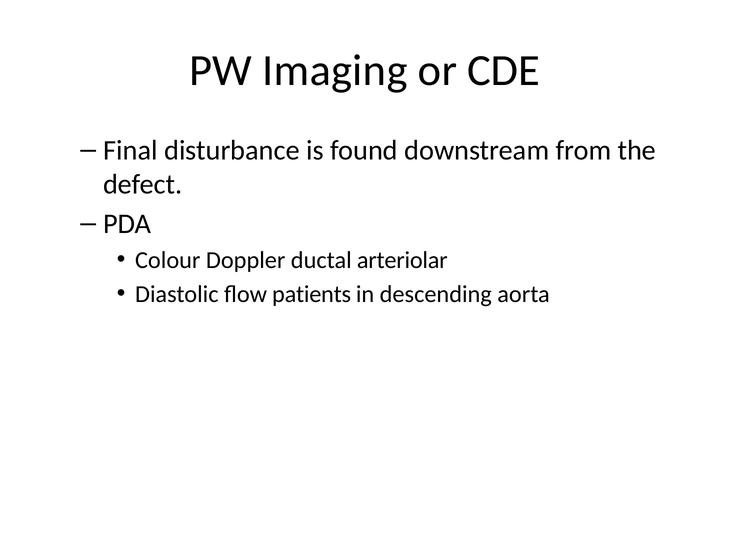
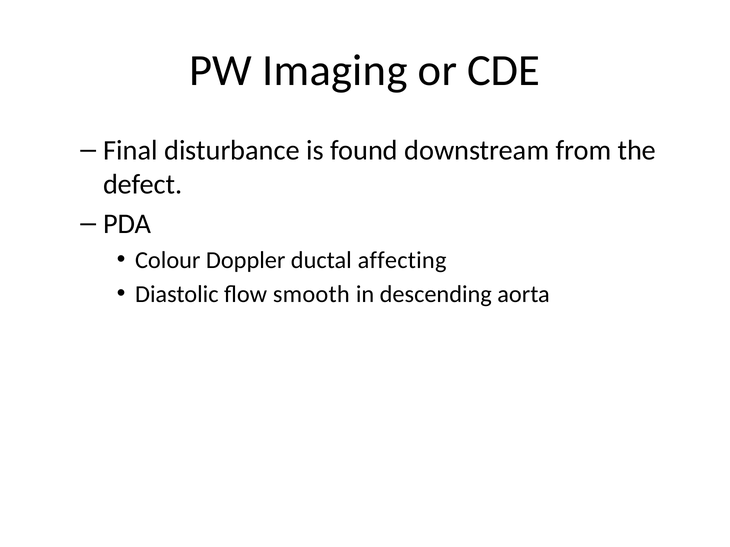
arteriolar: arteriolar -> affecting
patients: patients -> smooth
